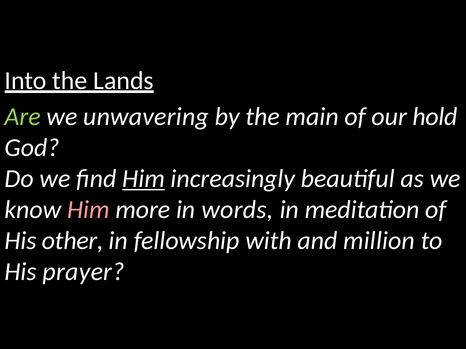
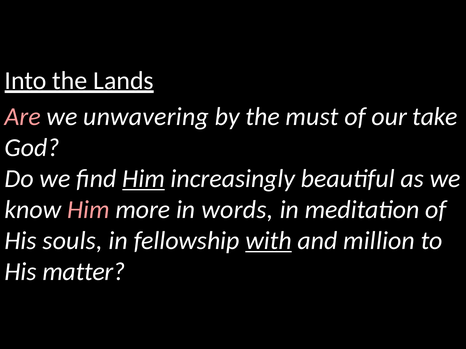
Are colour: light green -> pink
main: main -> must
hold: hold -> take
other: other -> souls
with underline: none -> present
prayer: prayer -> matter
